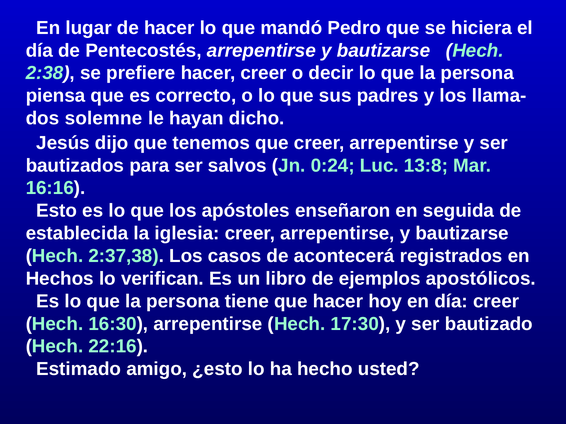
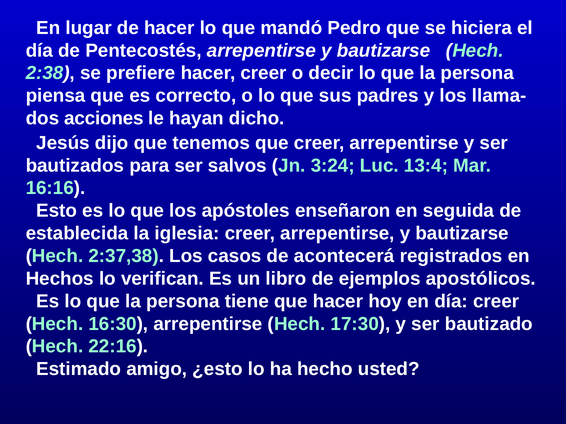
solemne: solemne -> acciones
0:24: 0:24 -> 3:24
13:8: 13:8 -> 13:4
